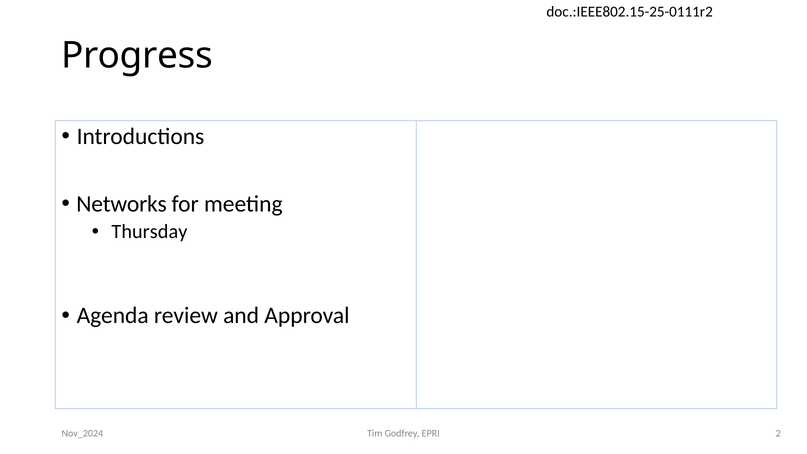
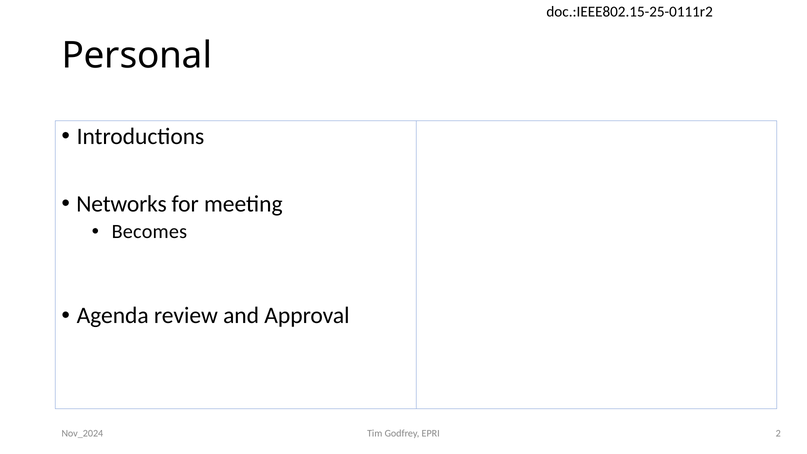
Progress: Progress -> Personal
Thursday: Thursday -> Becomes
